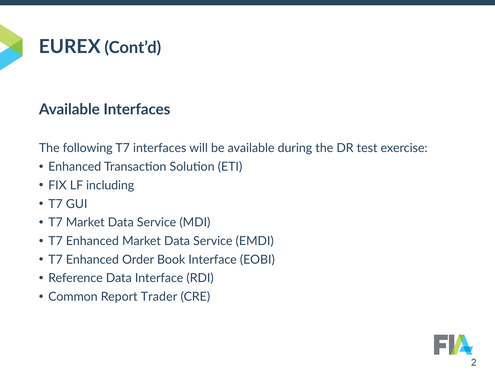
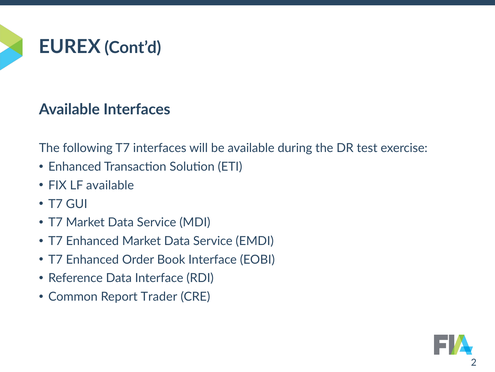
LF including: including -> available
